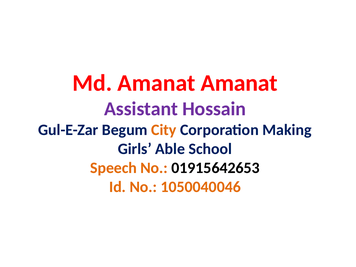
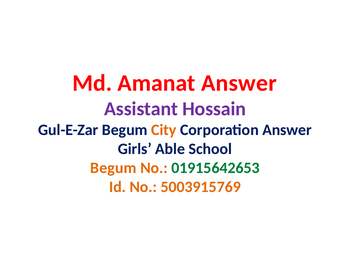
Amanat Amanat: Amanat -> Answer
Corporation Making: Making -> Answer
Speech at (114, 168): Speech -> Begum
01915642653 colour: black -> green
1050040046: 1050040046 -> 5003915769
